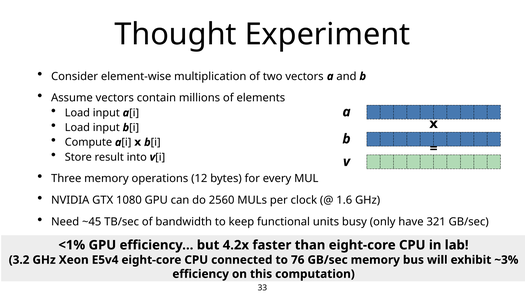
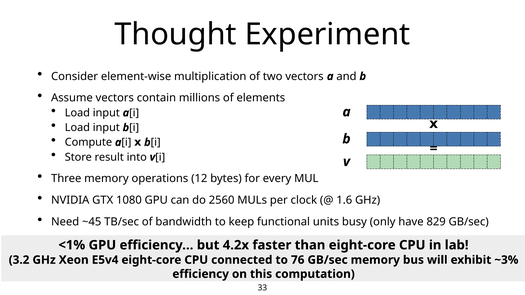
321: 321 -> 829
